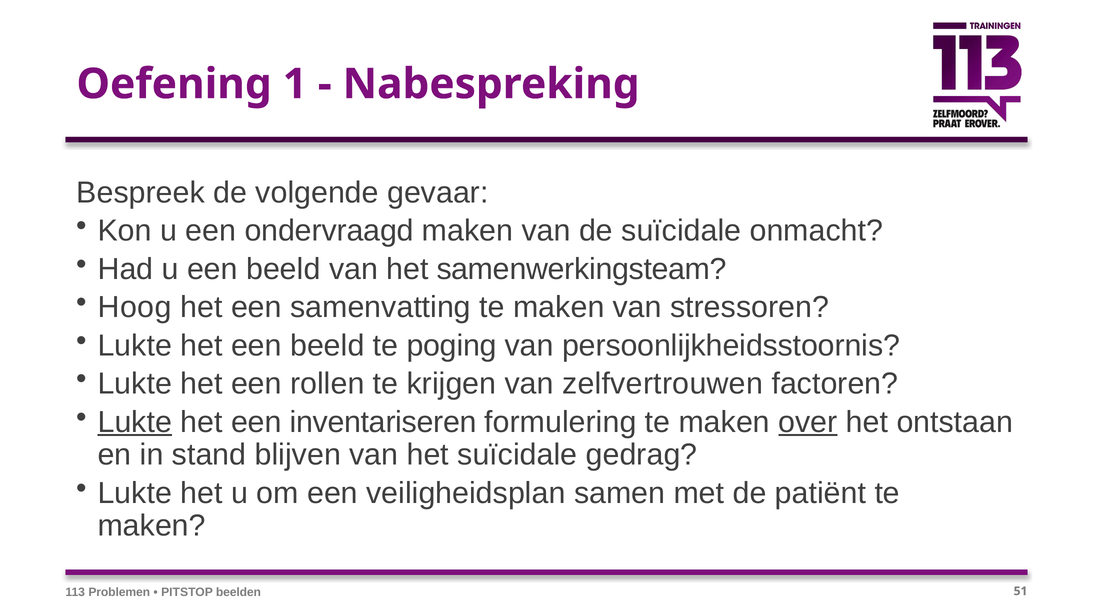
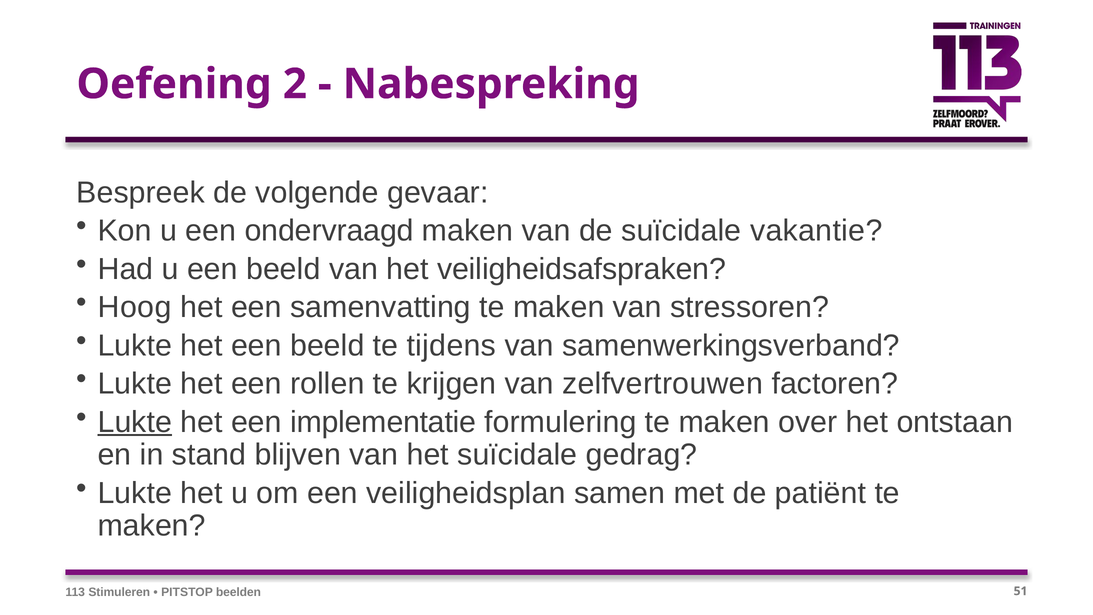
1: 1 -> 2
onmacht: onmacht -> vakantie
samenwerkingsteam: samenwerkingsteam -> veiligheidsafspraken
poging: poging -> tijdens
persoonlijkheidsstoornis: persoonlijkheidsstoornis -> samenwerkingsverband
inventariseren: inventariseren -> implementatie
over underline: present -> none
Problemen: Problemen -> Stimuleren
